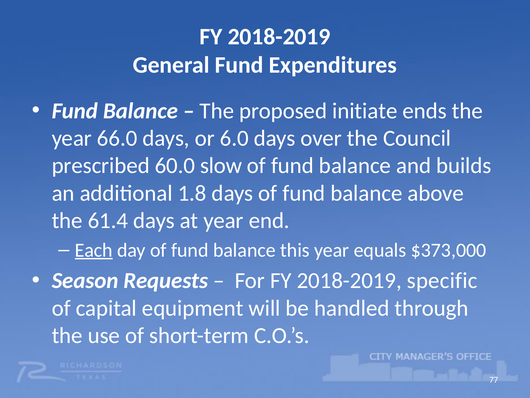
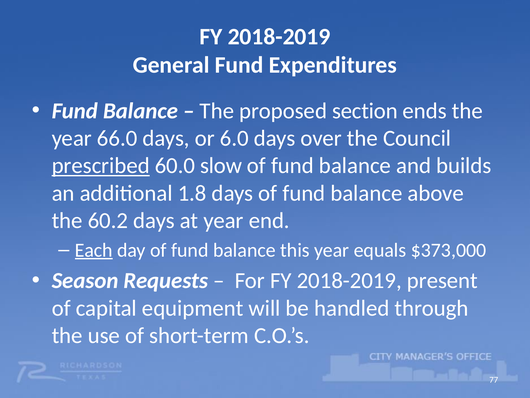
initiate: initiate -> section
prescribed underline: none -> present
61.4: 61.4 -> 60.2
specific: specific -> present
